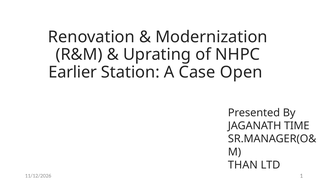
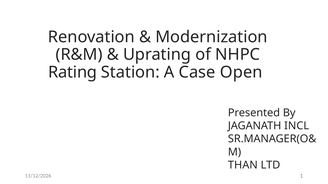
Earlier: Earlier -> Rating
TIME: TIME -> INCL
